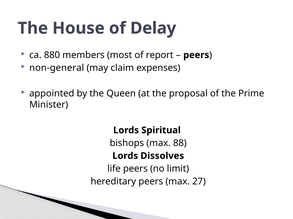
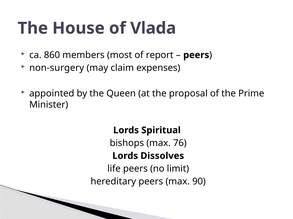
Delay: Delay -> Vlada
880: 880 -> 860
non-general: non-general -> non-surgery
88: 88 -> 76
27: 27 -> 90
